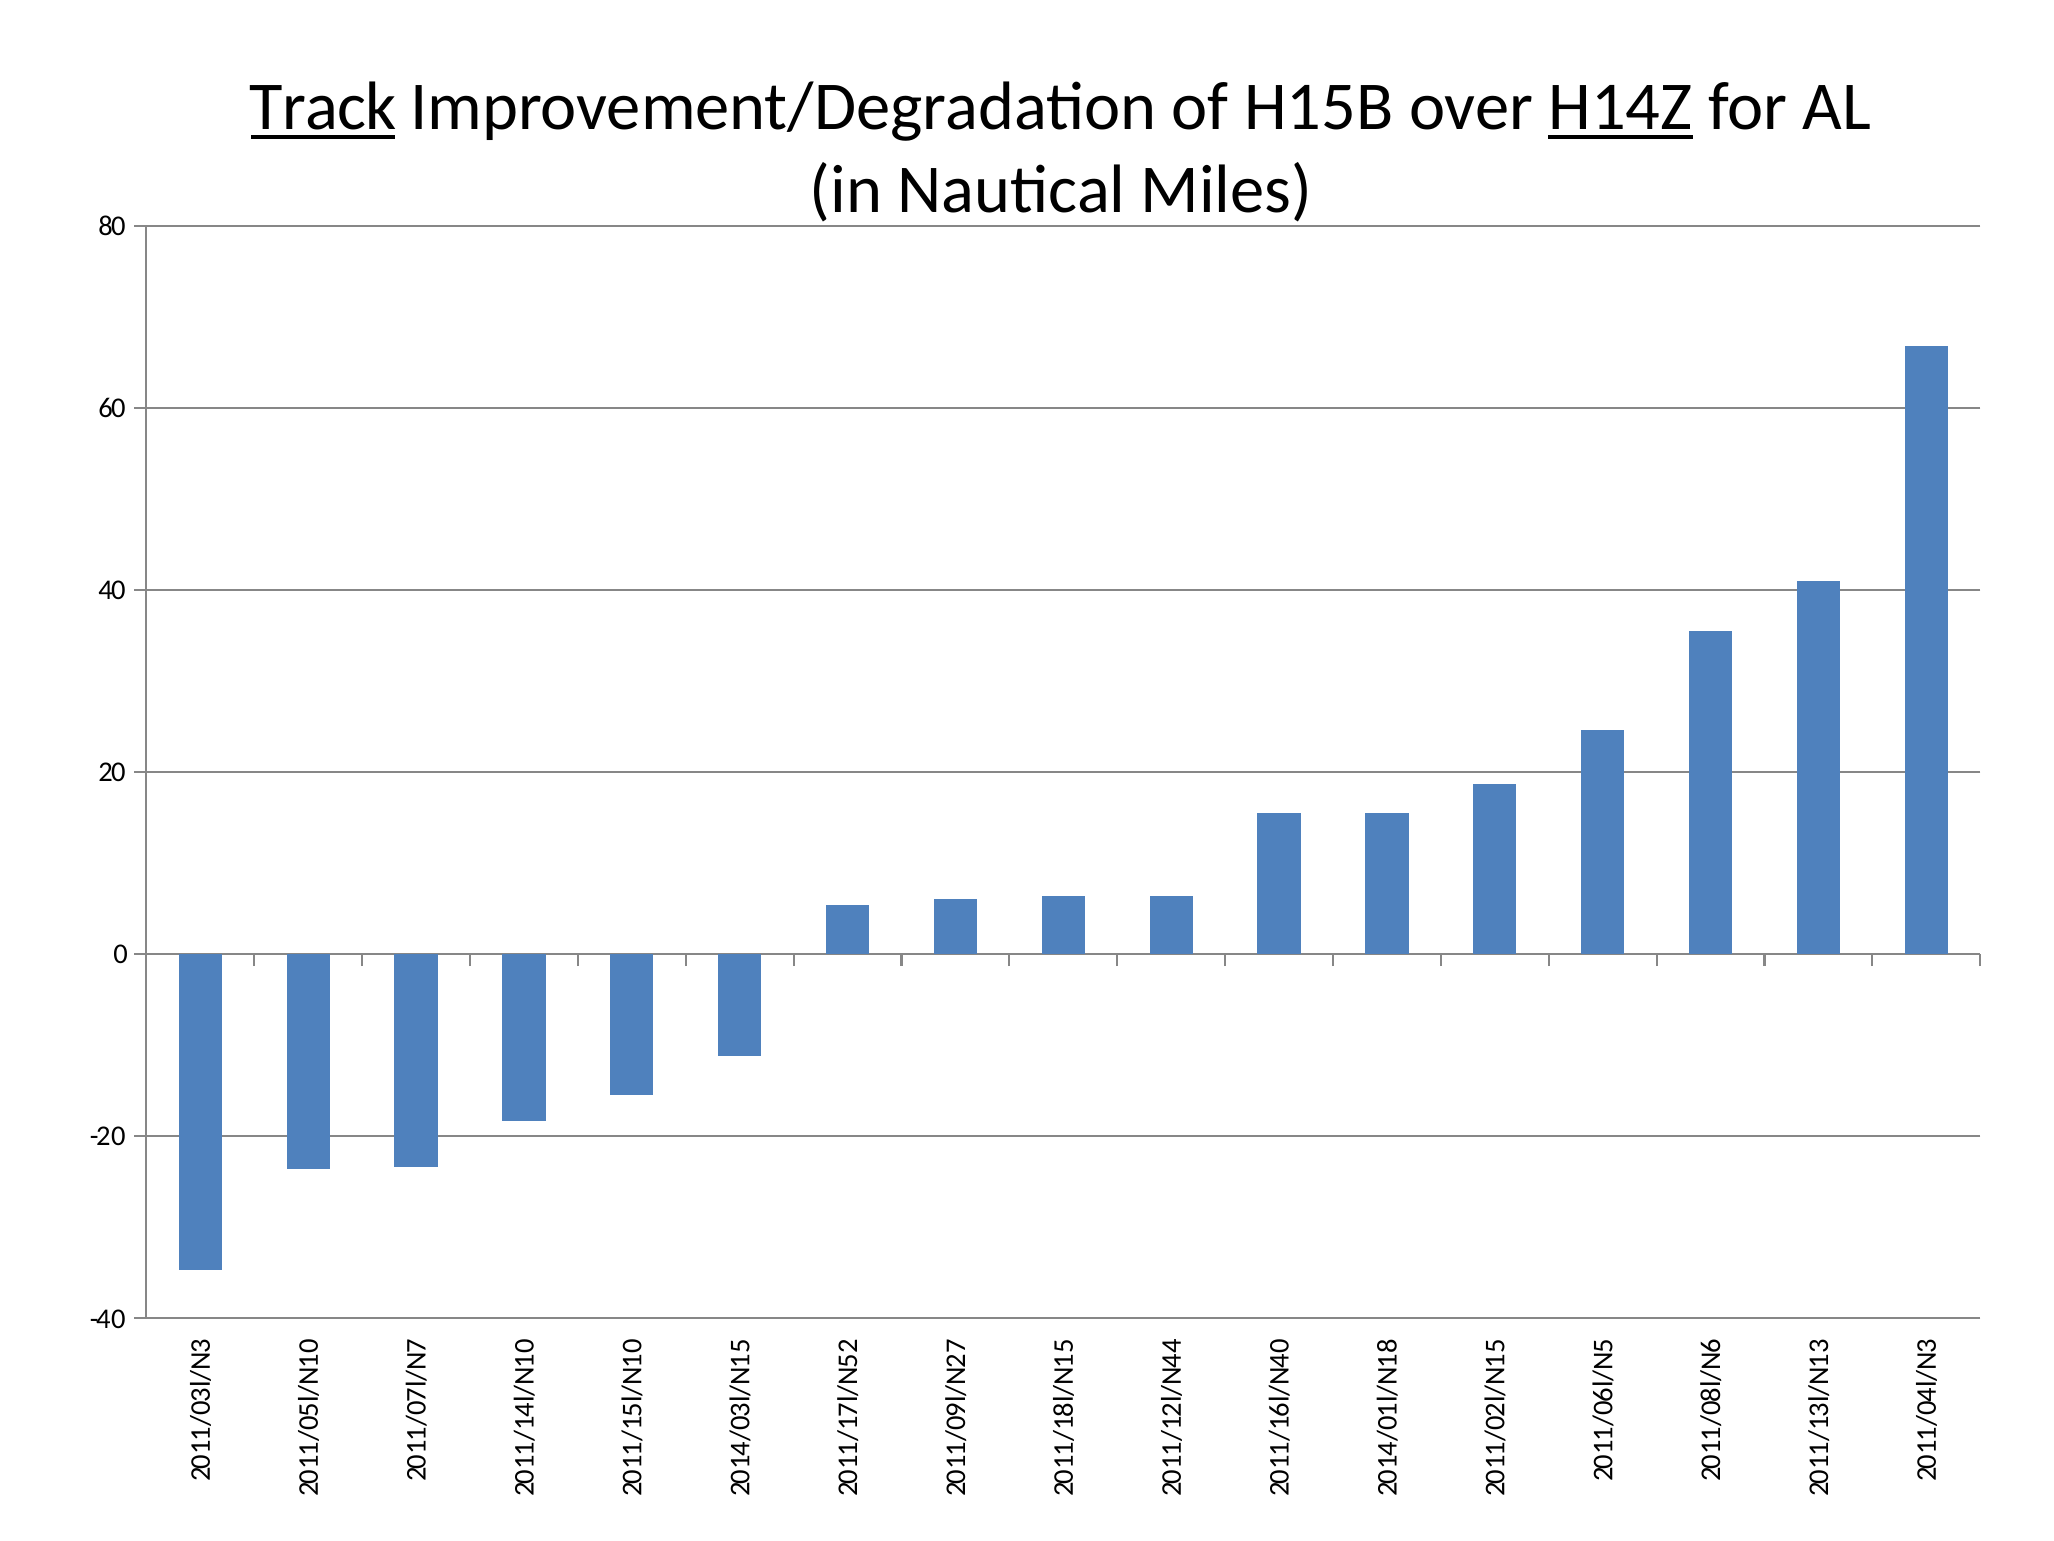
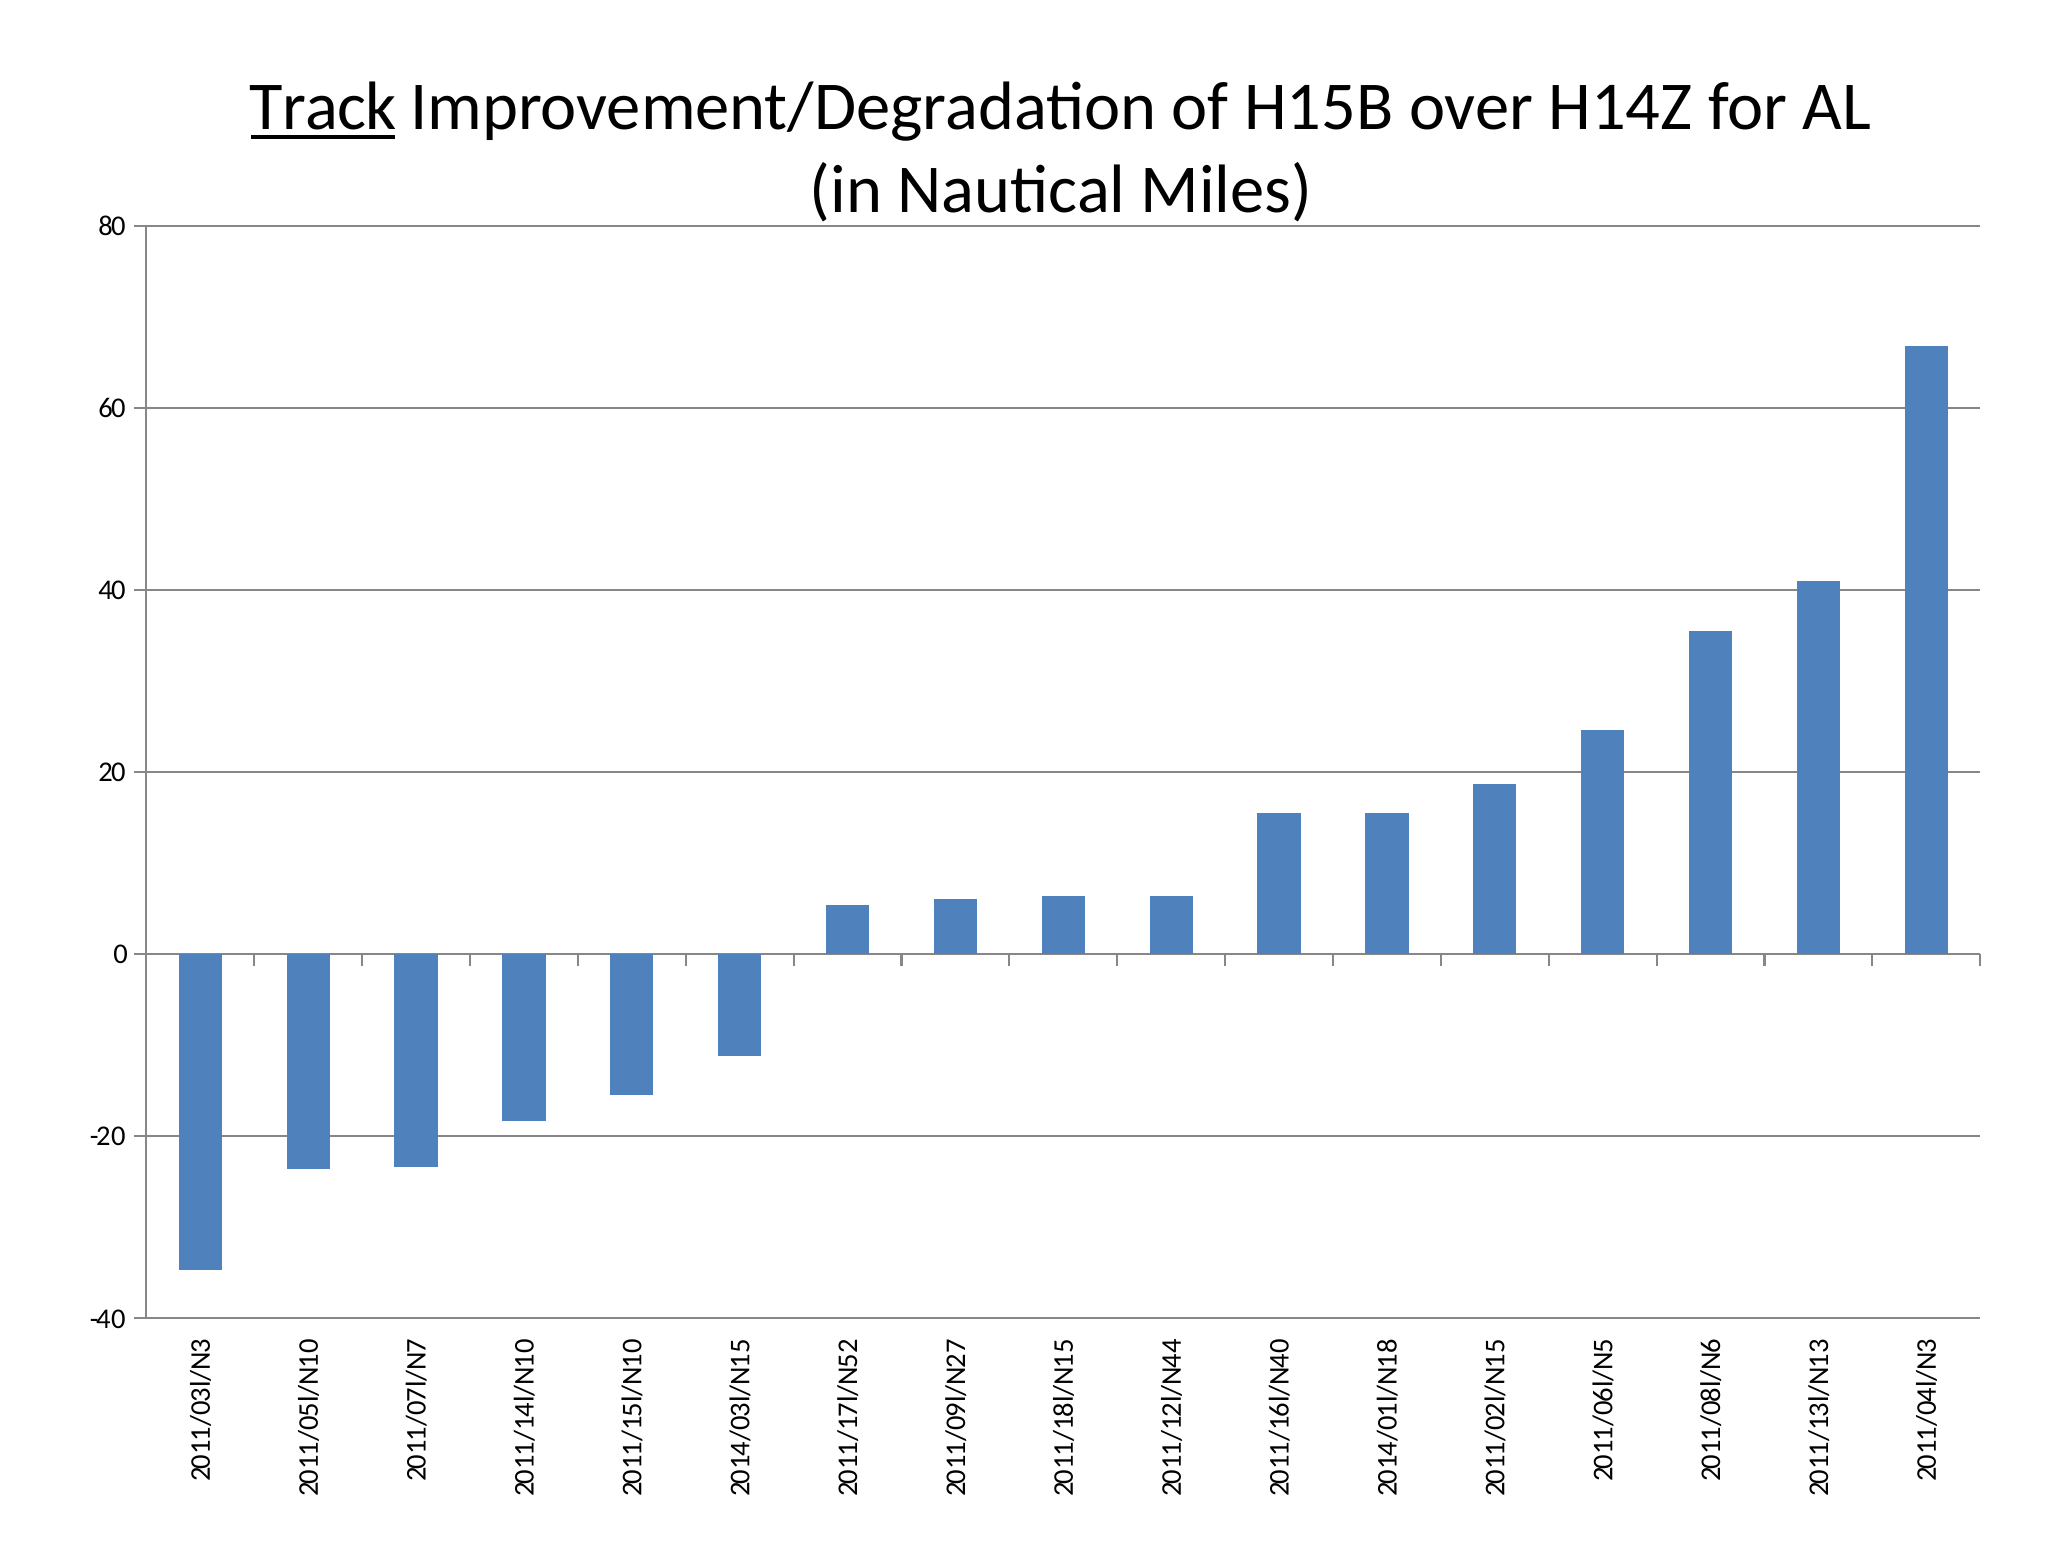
H14Z underline: present -> none
